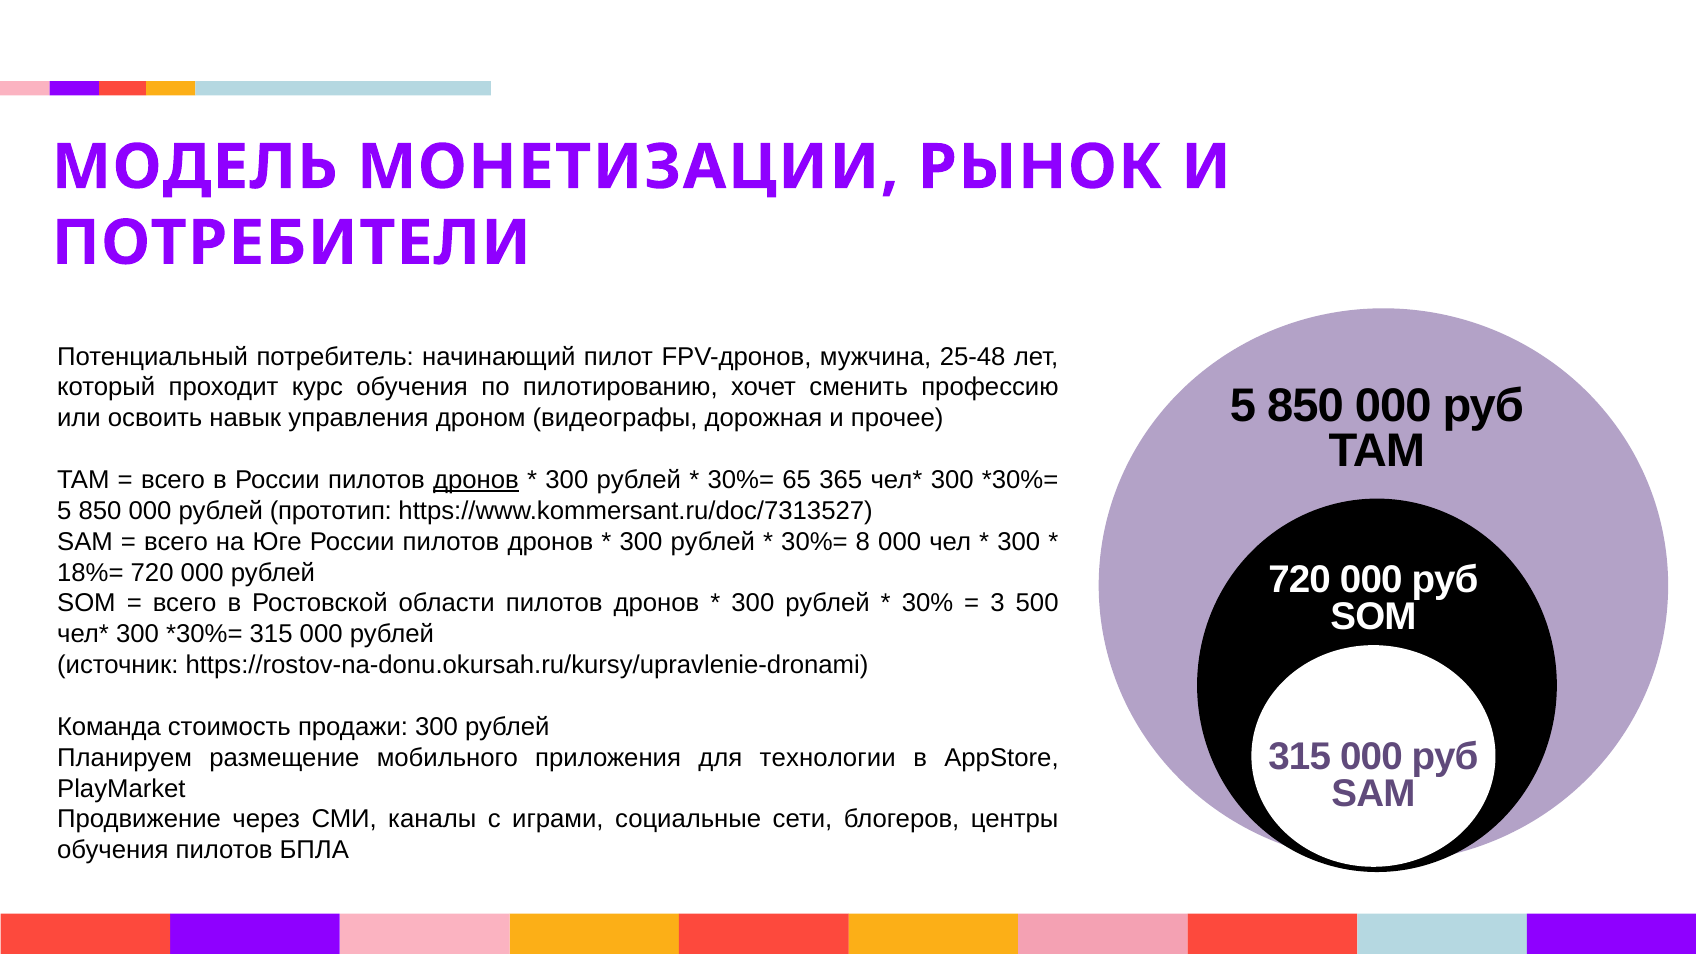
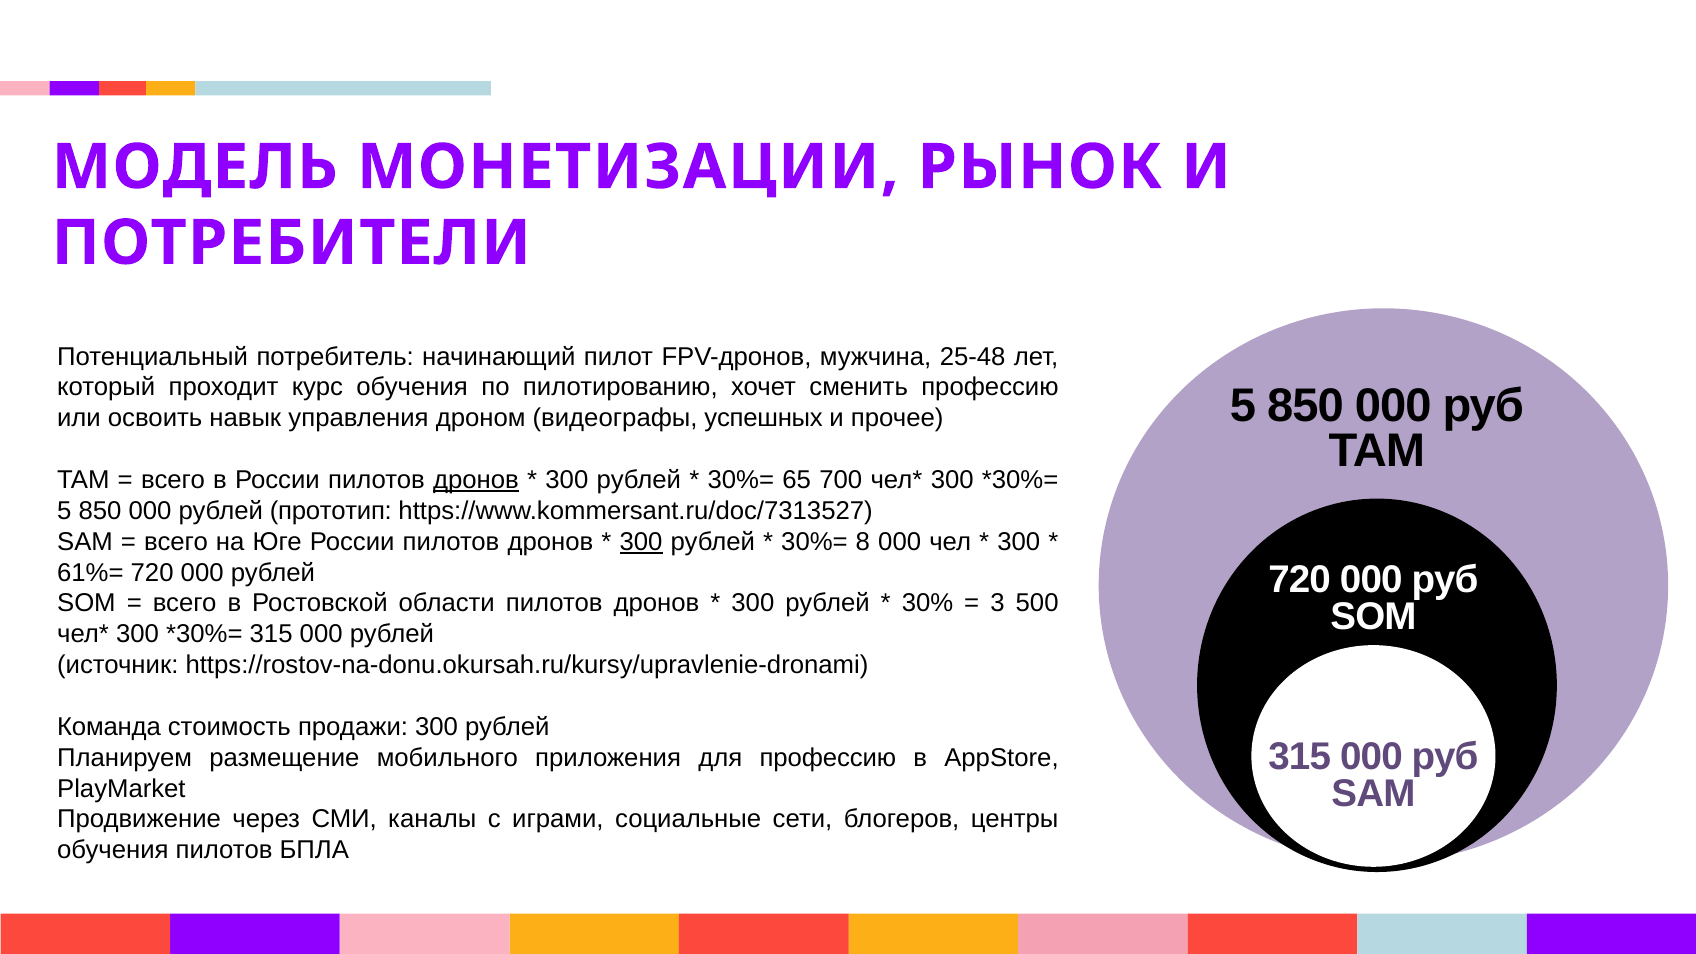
дорожная: дорожная -> успешных
365: 365 -> 700
300 at (641, 542) underline: none -> present
18%=: 18%= -> 61%=
для технологии: технологии -> профессию
